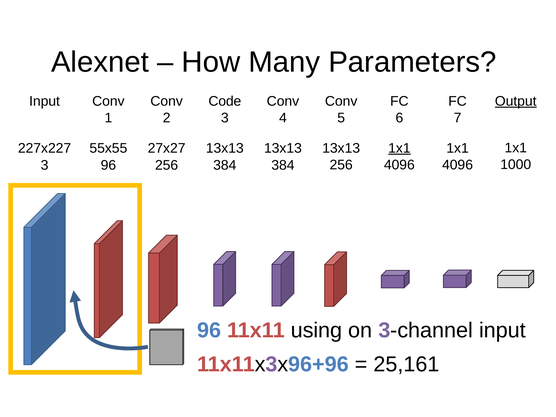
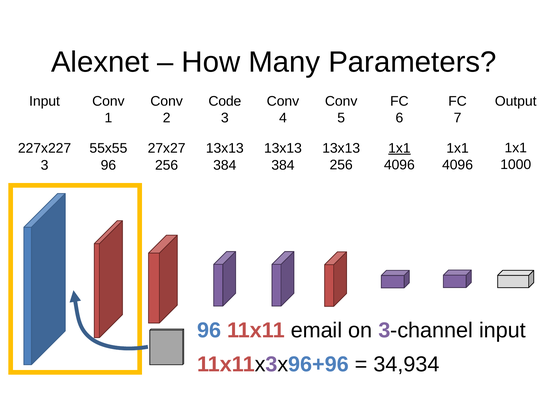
Output underline: present -> none
using: using -> email
25,161: 25,161 -> 34,934
